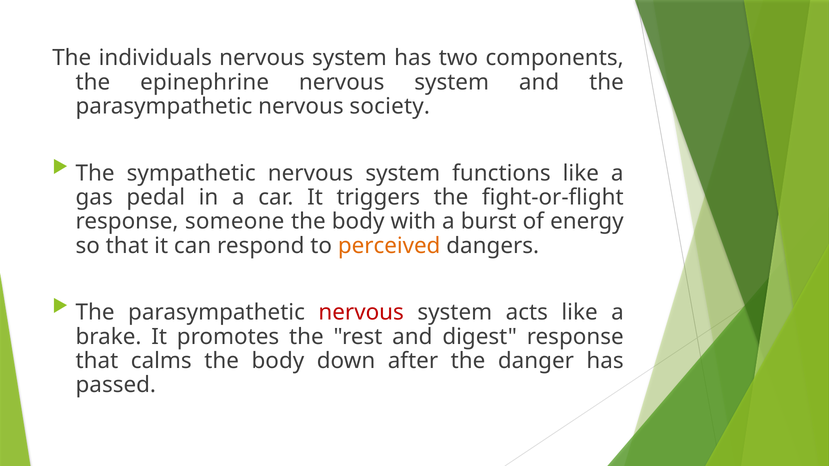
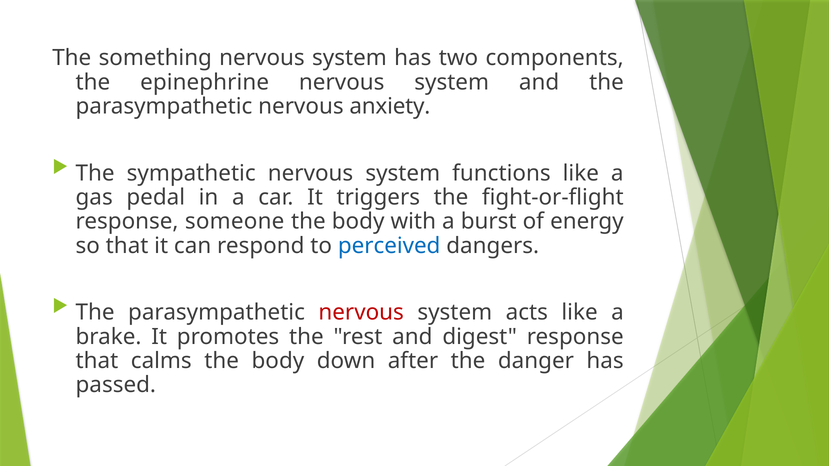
individuals: individuals -> something
society: society -> anxiety
perceived colour: orange -> blue
